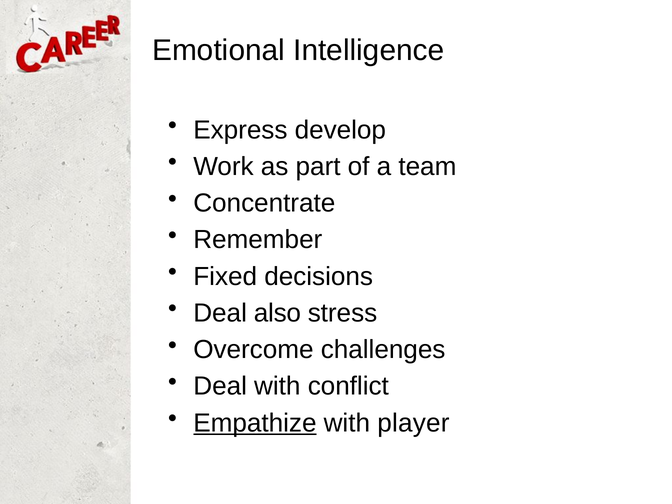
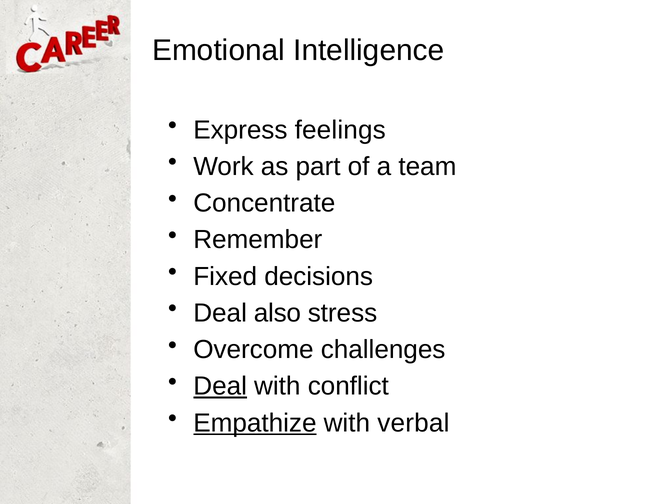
develop: develop -> feelings
Deal at (220, 386) underline: none -> present
player: player -> verbal
